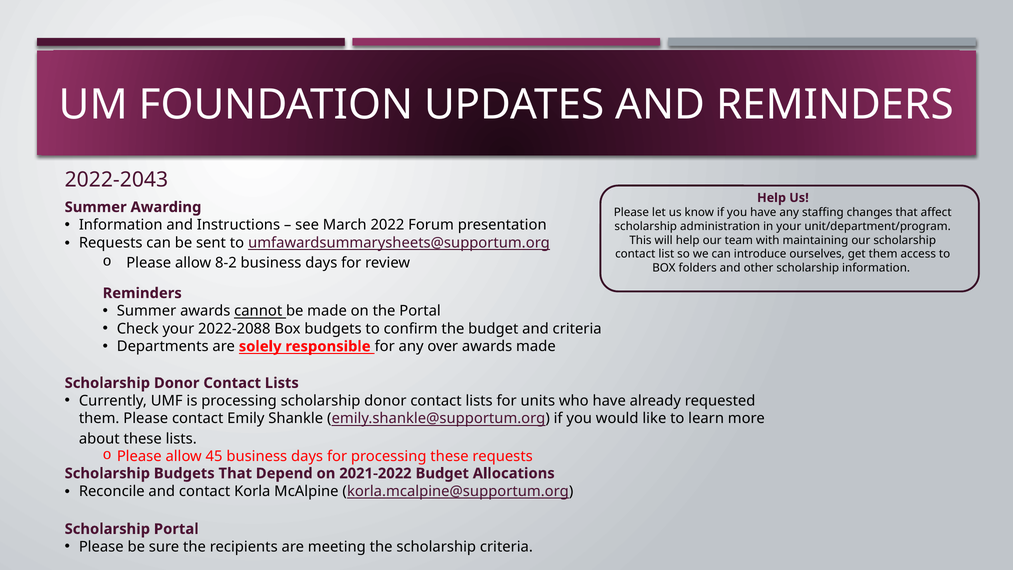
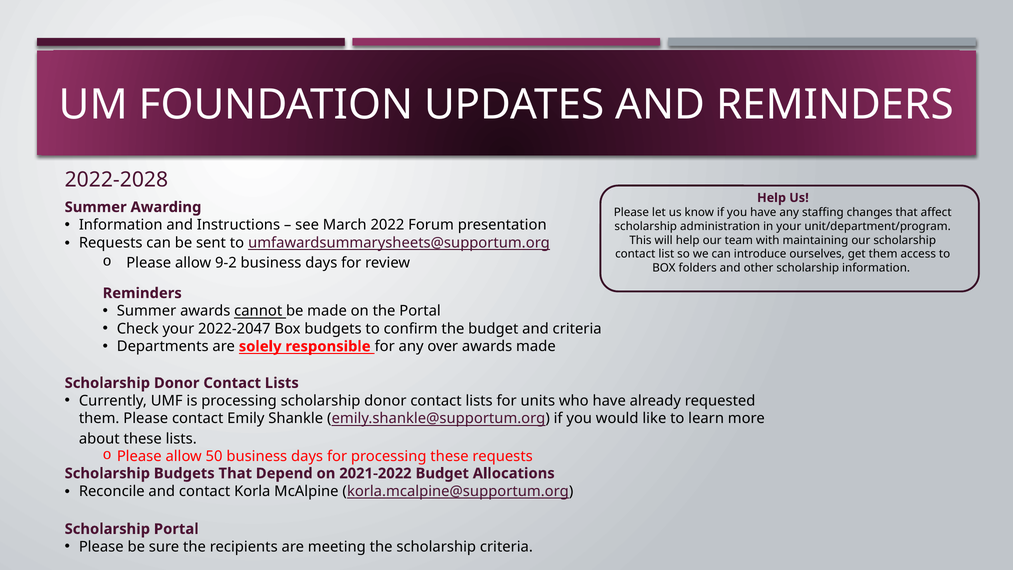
2022-2043: 2022-2043 -> 2022-2028
8-2: 8-2 -> 9-2
2022-2088: 2022-2088 -> 2022-2047
45: 45 -> 50
